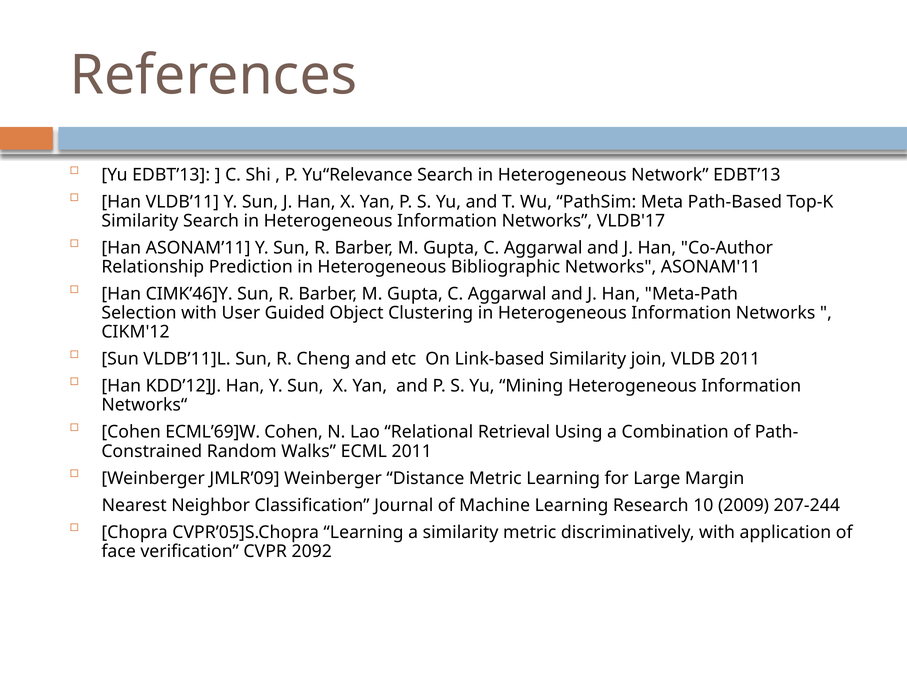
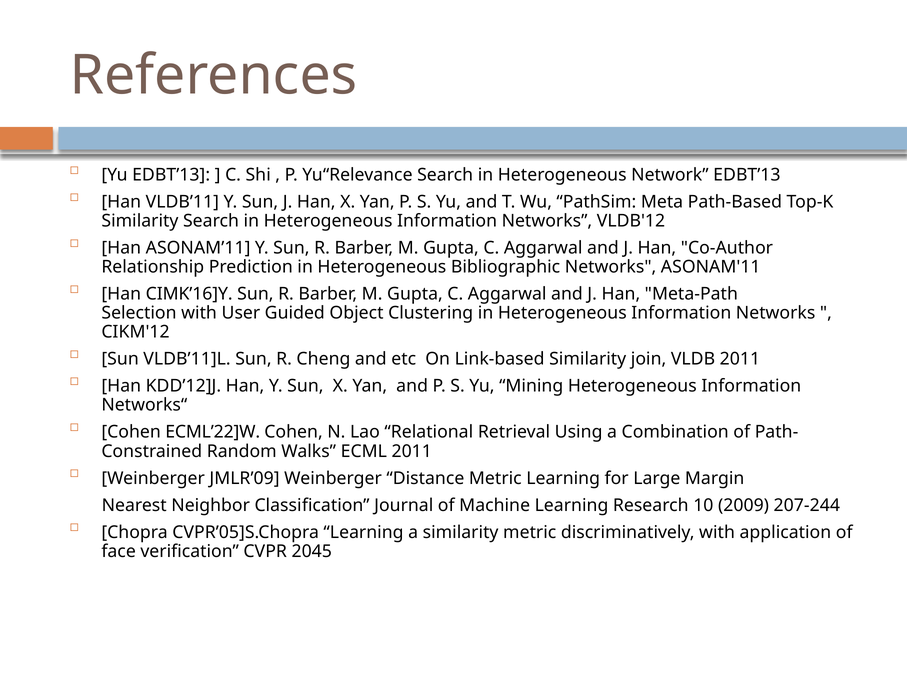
VLDB'17: VLDB'17 -> VLDB'12
CIMK’46]Y: CIMK’46]Y -> CIMK’16]Y
ECML’69]W: ECML’69]W -> ECML’22]W
2092: 2092 -> 2045
